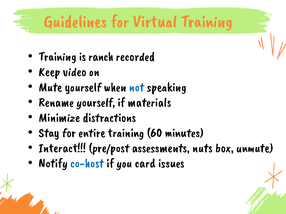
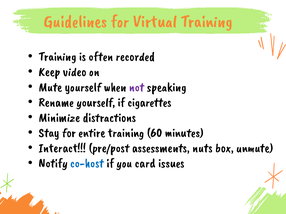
ranch: ranch -> often
not colour: blue -> purple
materials: materials -> cigarettes
